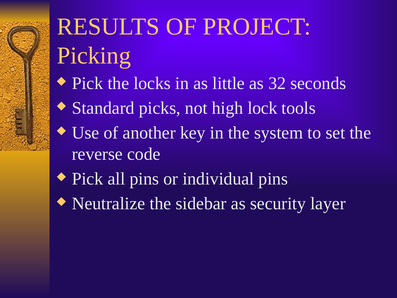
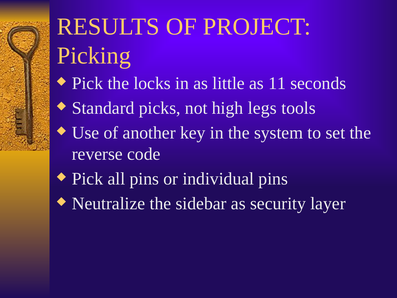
32: 32 -> 11
lock: lock -> legs
